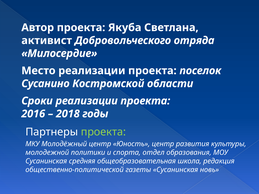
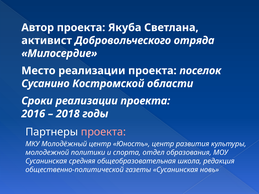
проекта at (103, 132) colour: light green -> pink
